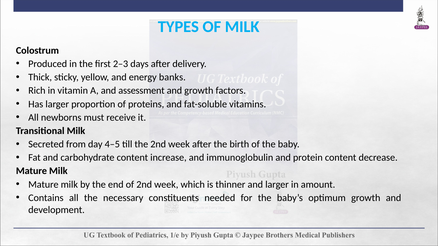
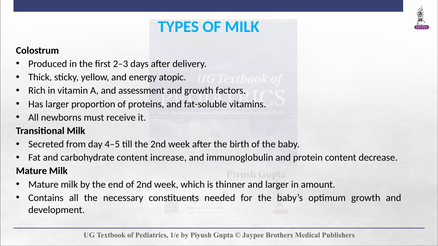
banks: banks -> atopic
